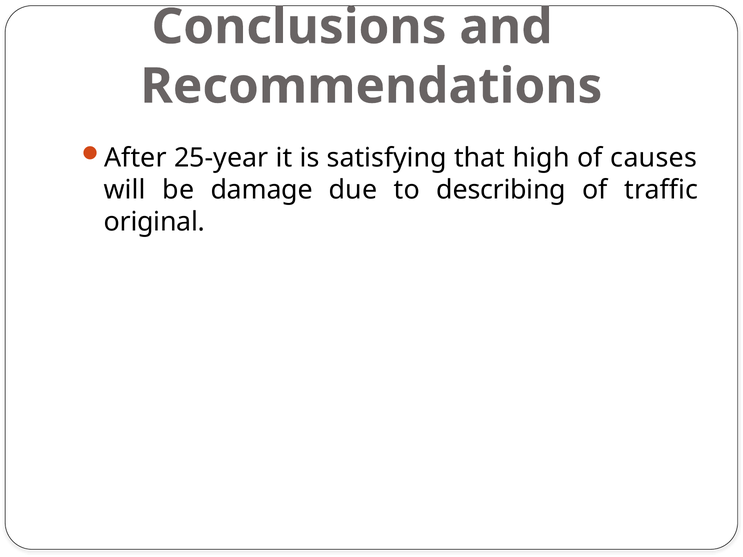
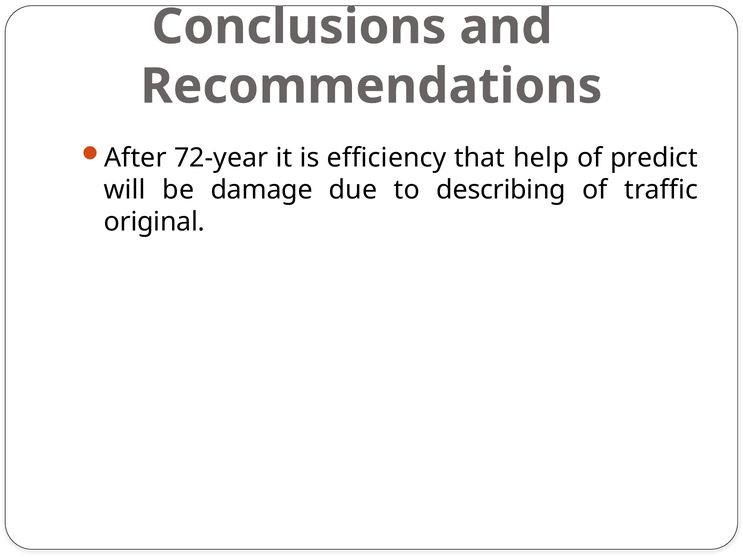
25-year: 25-year -> 72-year
satisfying: satisfying -> efficiency
high: high -> help
causes: causes -> predict
